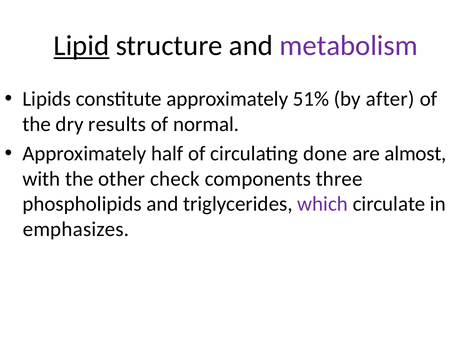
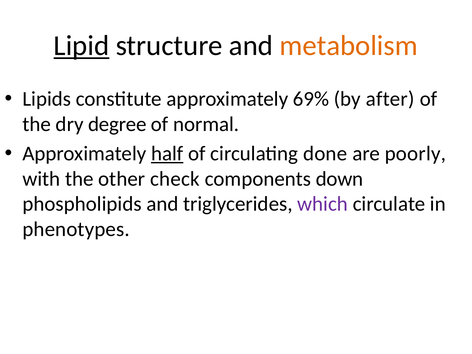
metabolism colour: purple -> orange
51%: 51% -> 69%
results: results -> degree
half underline: none -> present
almost: almost -> poorly
three: three -> down
emphasizes: emphasizes -> phenotypes
